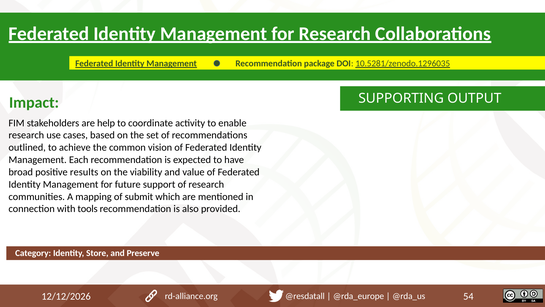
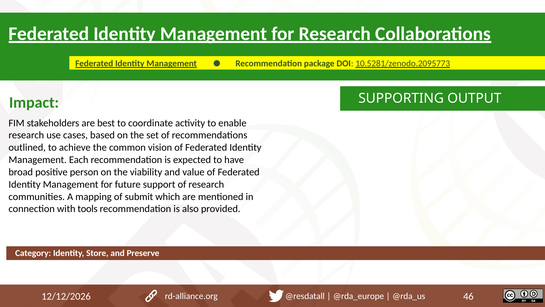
10.5281/zenodo.1296035: 10.5281/zenodo.1296035 -> 10.5281/zenodo.2095773
help: help -> best
results: results -> person
54: 54 -> 46
